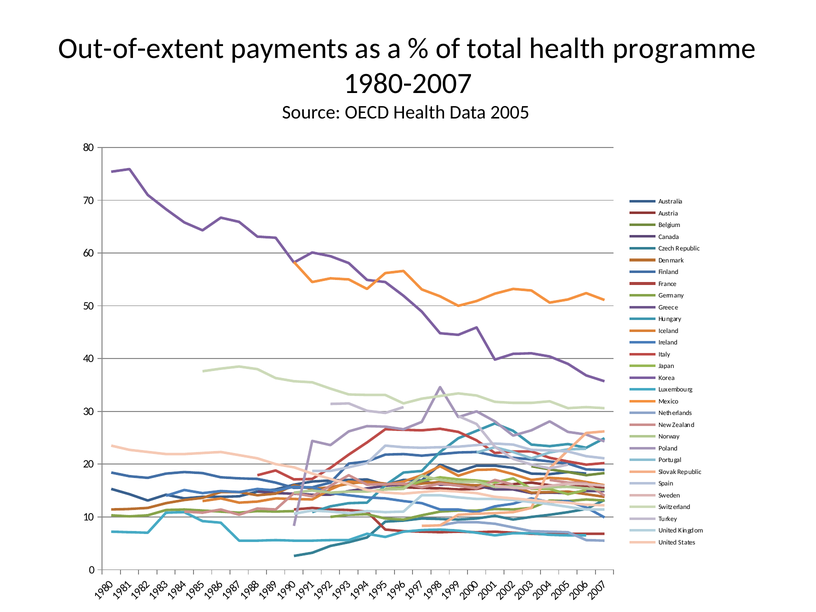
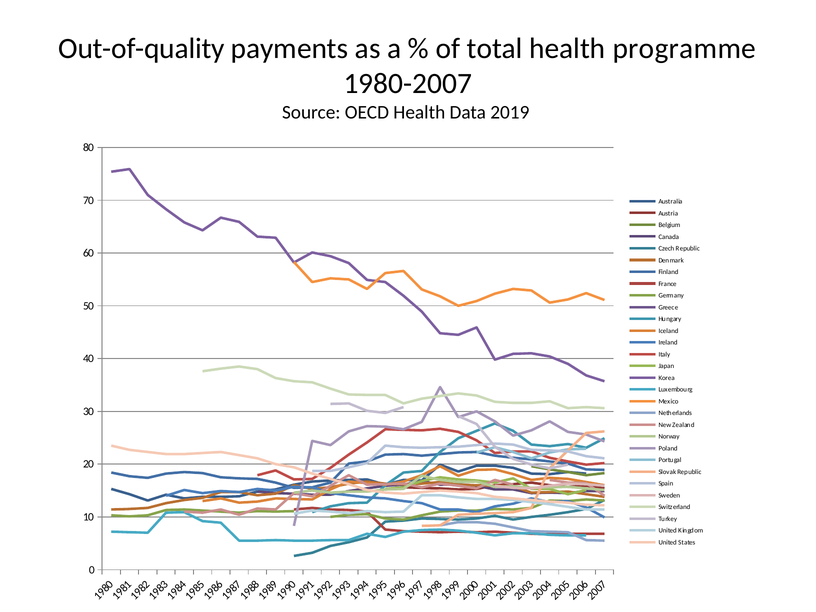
Out-of-extent: Out-of-extent -> Out-of-quality
2005: 2005 -> 2019
